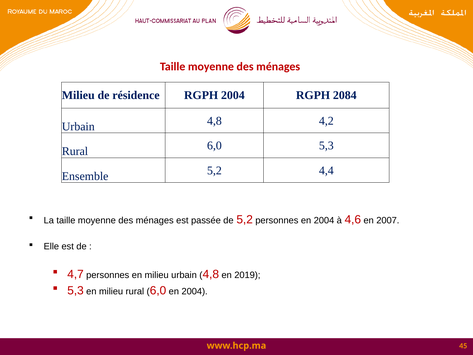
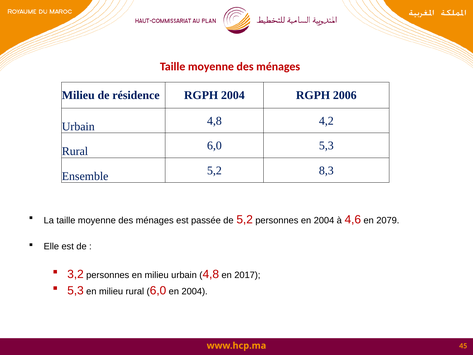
2084: 2084 -> 2006
4,4: 4,4 -> 8,3
2007: 2007 -> 2079
4,7: 4,7 -> 3,2
2019: 2019 -> 2017
